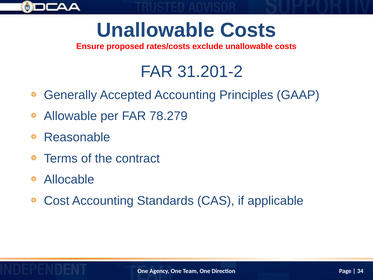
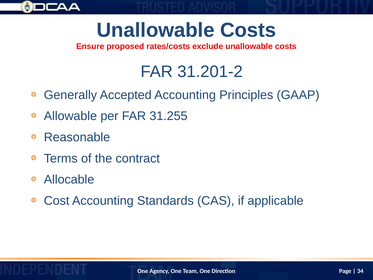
78.279: 78.279 -> 31.255
